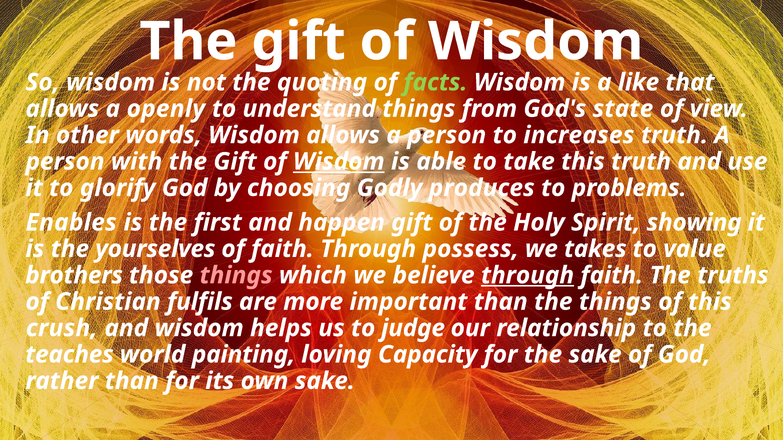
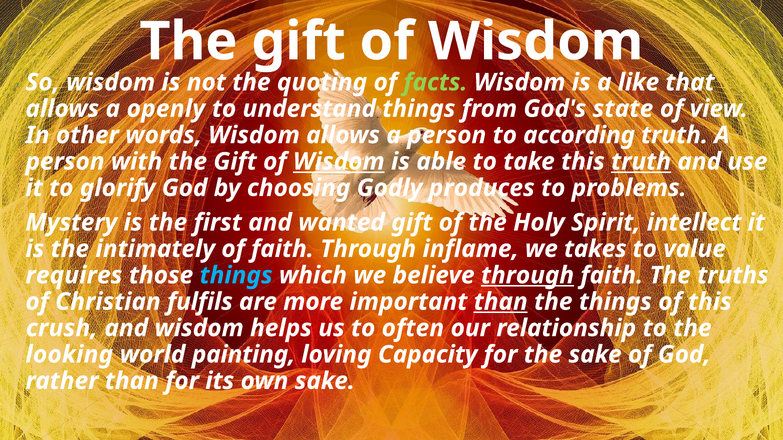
increases: increases -> according
truth at (641, 162) underline: none -> present
Enables: Enables -> Mystery
happen: happen -> wanted
showing: showing -> intellect
yourselves: yourselves -> intimately
possess: possess -> inflame
brothers: brothers -> requires
things at (236, 276) colour: pink -> light blue
than at (501, 302) underline: none -> present
judge: judge -> often
teaches: teaches -> looking
